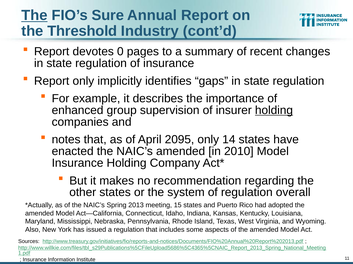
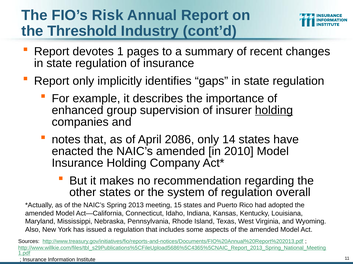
The at (34, 15) underline: present -> none
Sure: Sure -> Risk
0: 0 -> 1
2095: 2095 -> 2086
